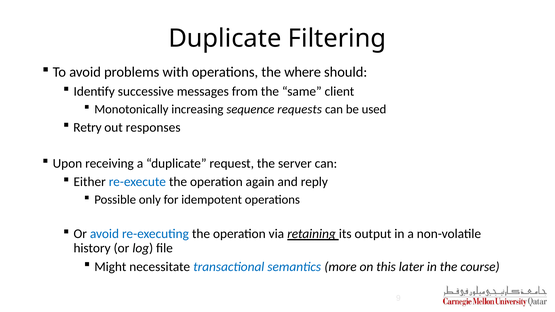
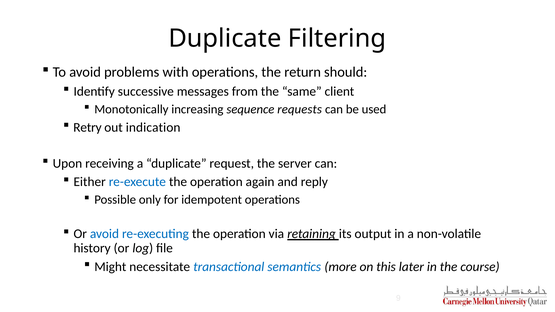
where: where -> return
responses: responses -> indication
